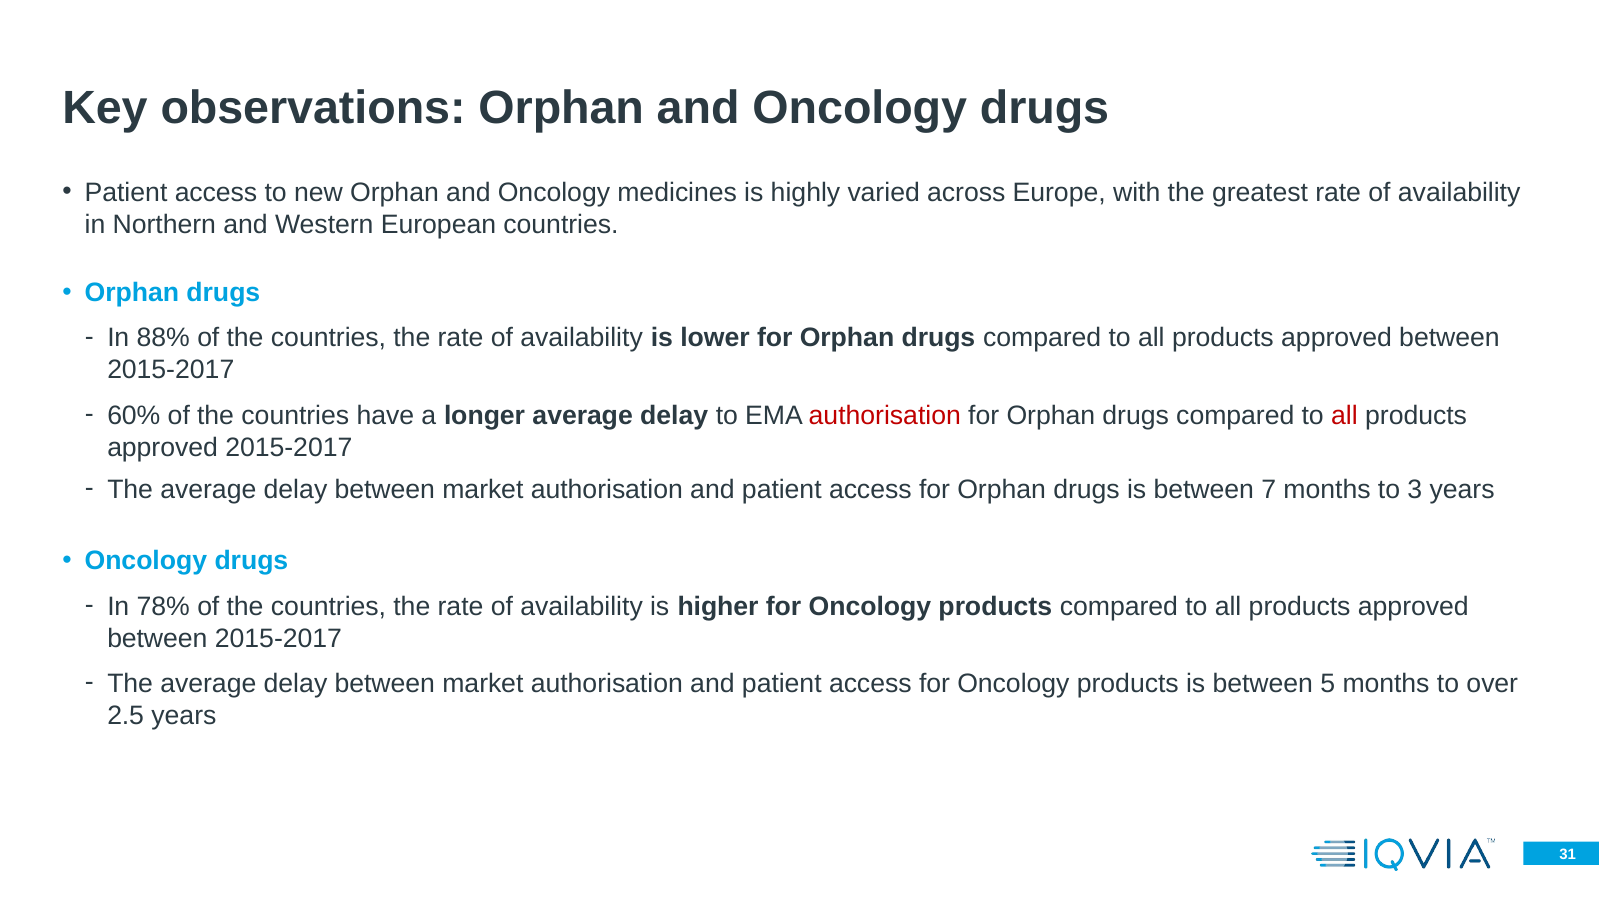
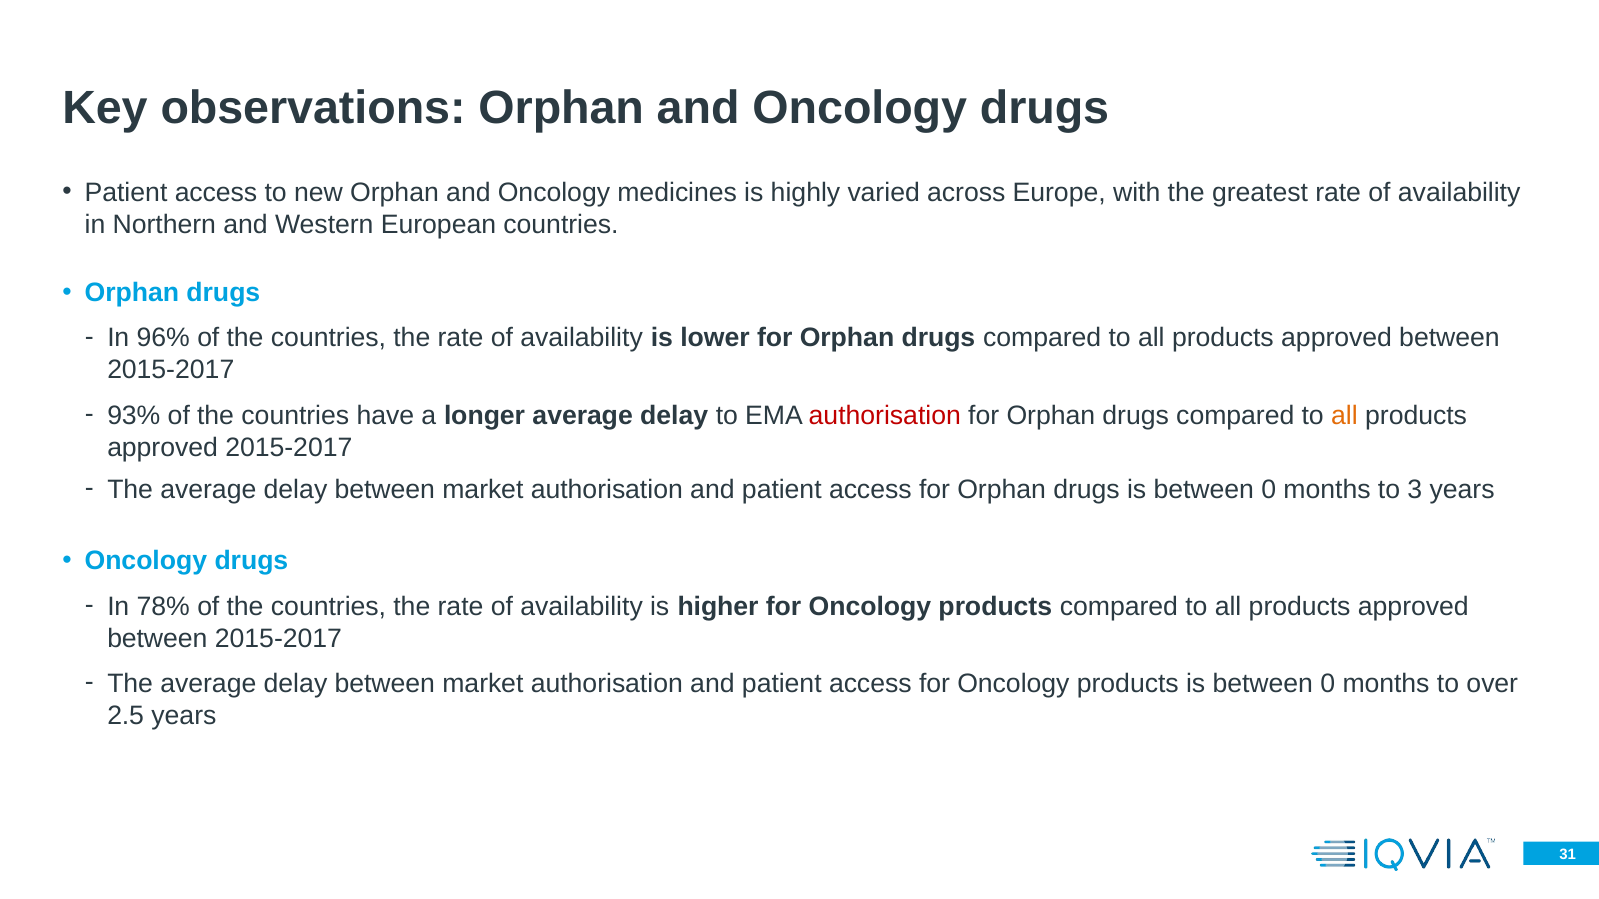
88%: 88% -> 96%
60%: 60% -> 93%
all at (1344, 416) colour: red -> orange
drugs is between 7: 7 -> 0
products is between 5: 5 -> 0
